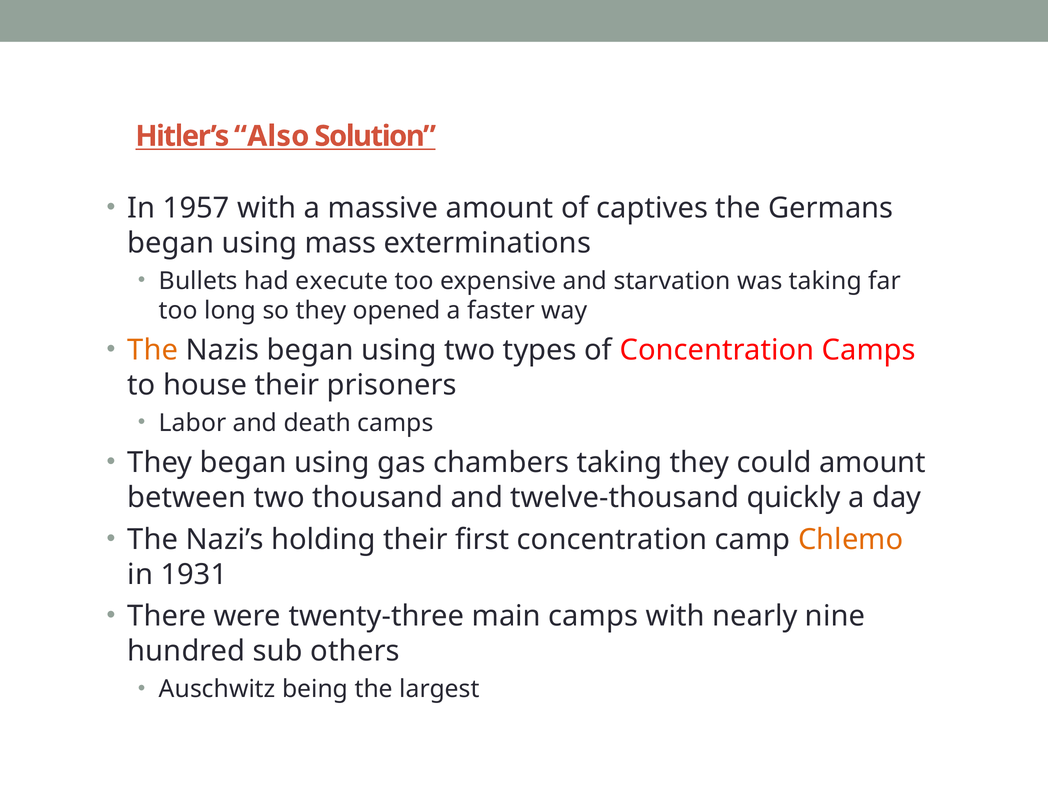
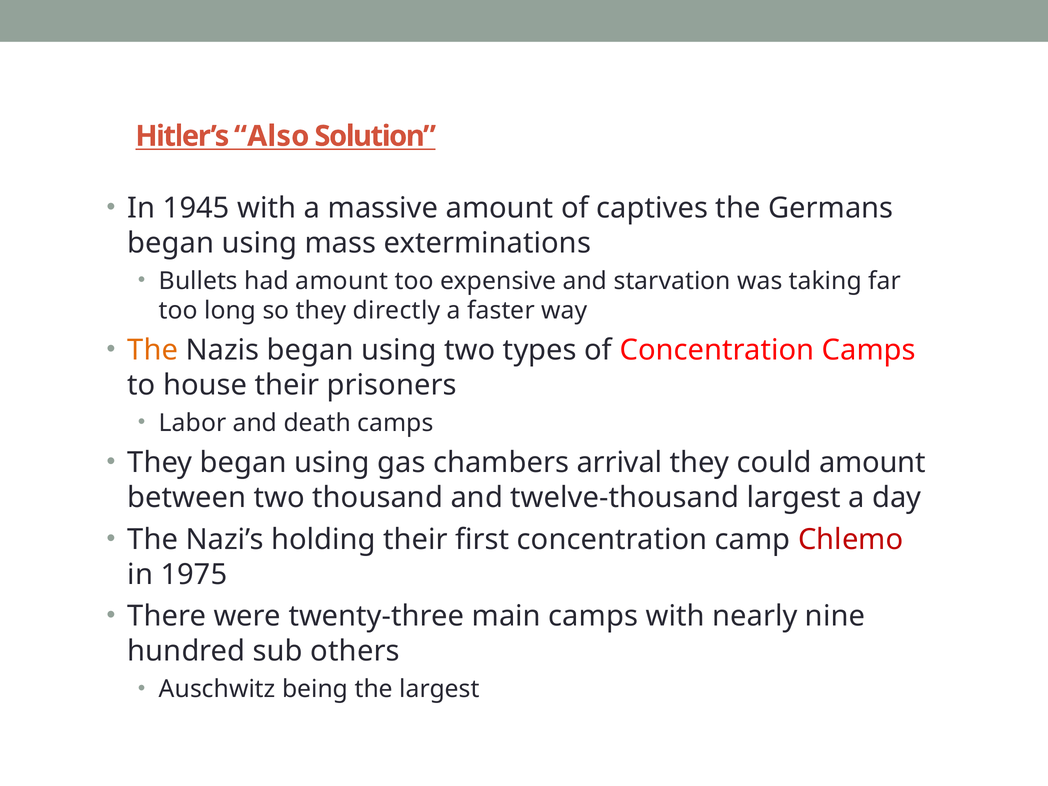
1957: 1957 -> 1945
had execute: execute -> amount
opened: opened -> directly
chambers taking: taking -> arrival
twelve-thousand quickly: quickly -> largest
Chlemo colour: orange -> red
1931: 1931 -> 1975
